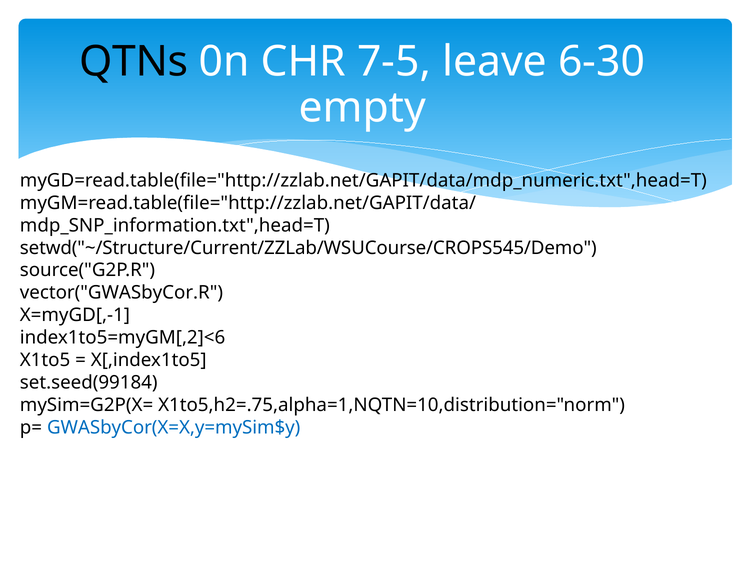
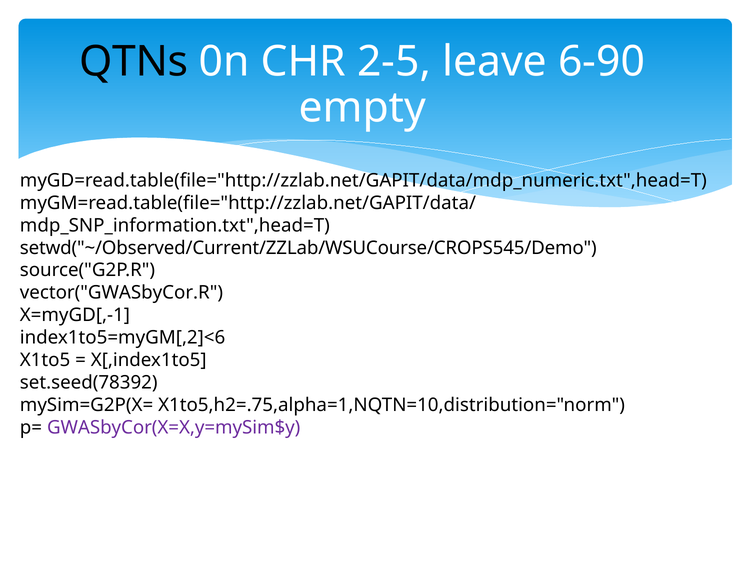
7-5: 7-5 -> 2-5
6-30: 6-30 -> 6-90
setwd("~/Structure/Current/ZZLab/WSUCourse/CROPS545/Demo: setwd("~/Structure/Current/ZZLab/WSUCourse/CROPS545/Demo -> setwd("~/Observed/Current/ZZLab/WSUCourse/CROPS545/Demo
set.seed(99184: set.seed(99184 -> set.seed(78392
GWASbyCor(X=X,y=mySim$y colour: blue -> purple
